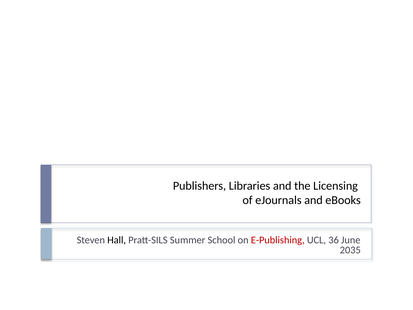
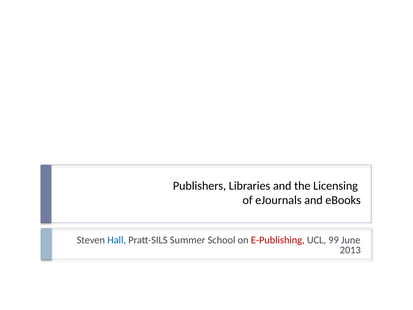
Hall colour: black -> blue
36: 36 -> 99
2035: 2035 -> 2013
